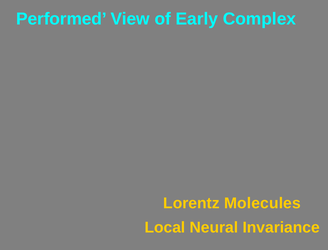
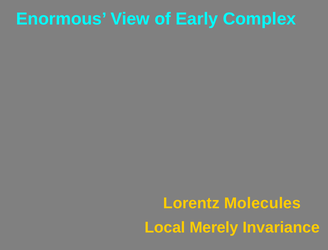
Performed: Performed -> Enormous
Neural: Neural -> Merely
